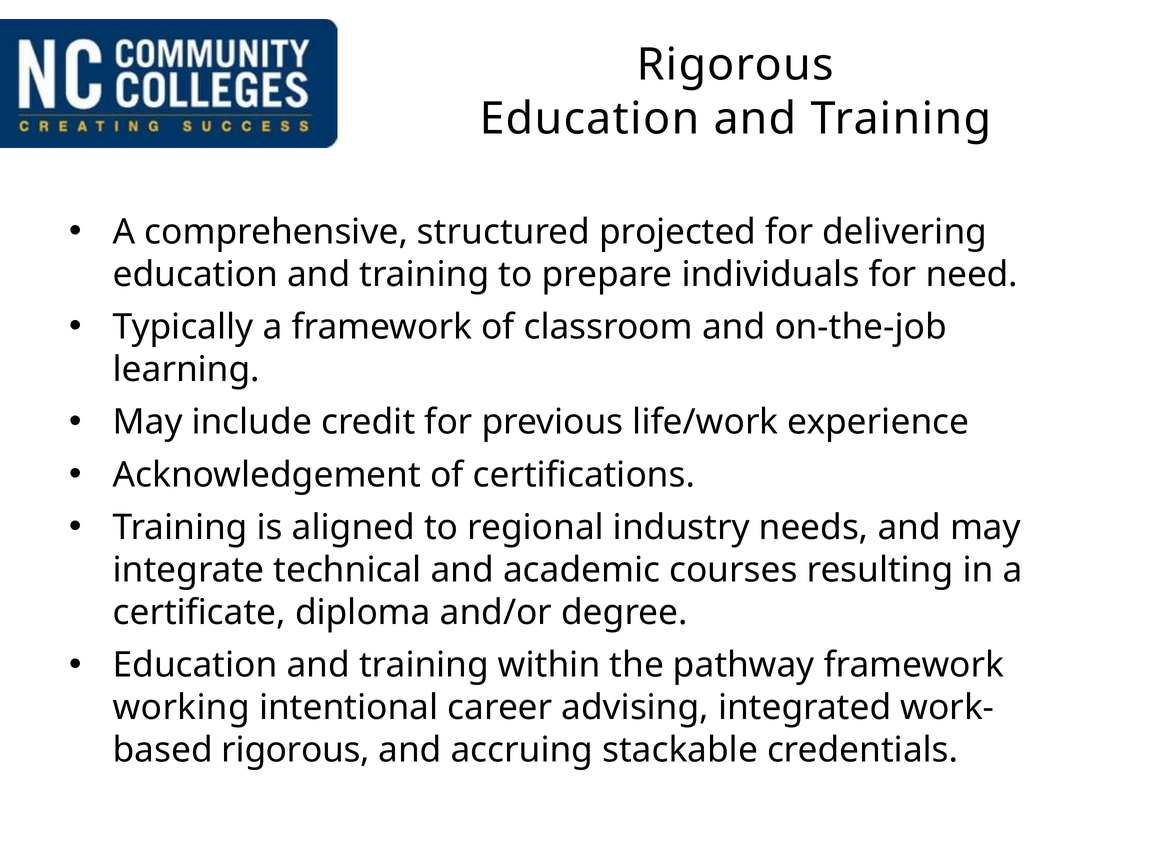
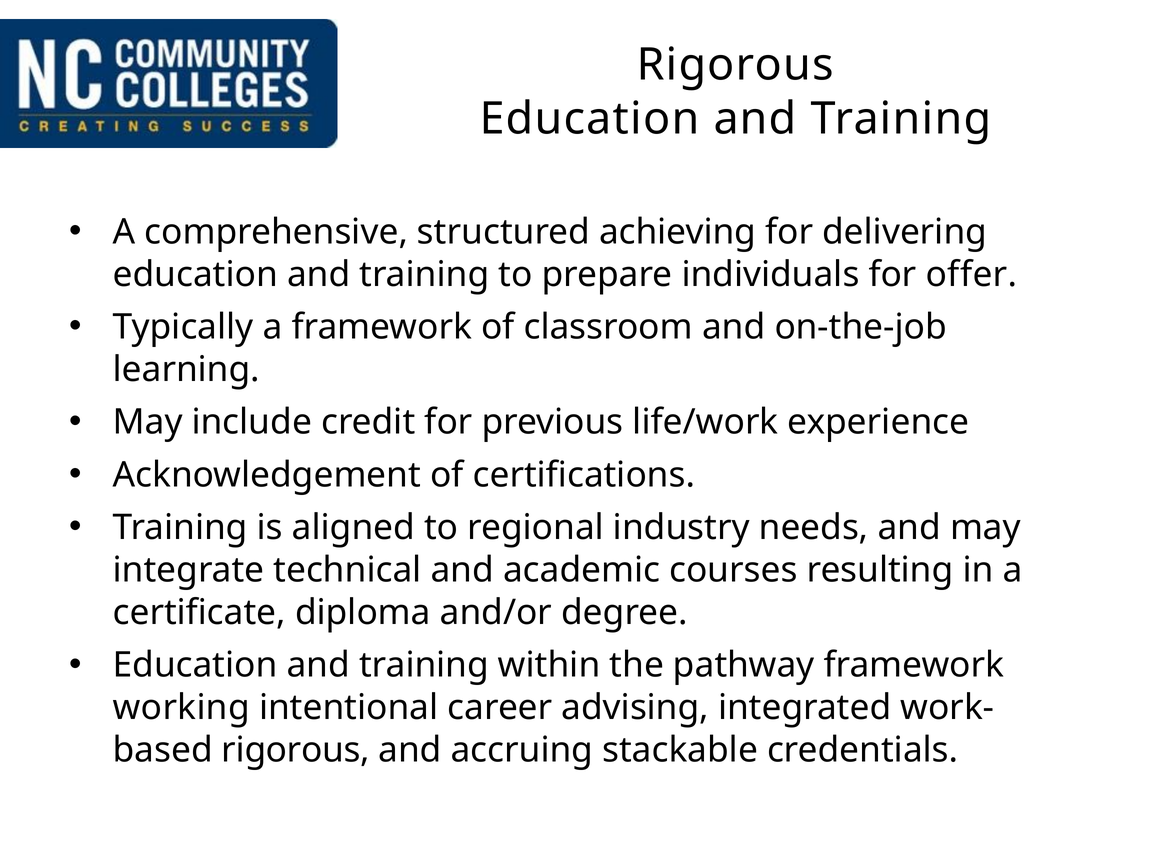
projected: projected -> achieving
need: need -> offer
